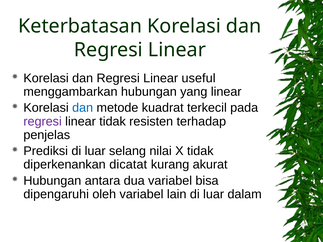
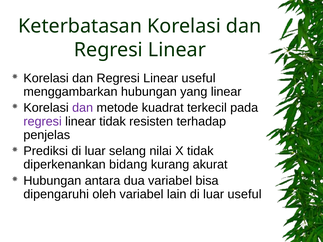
dan at (83, 108) colour: blue -> purple
dicatat: dicatat -> bidang
luar dalam: dalam -> useful
